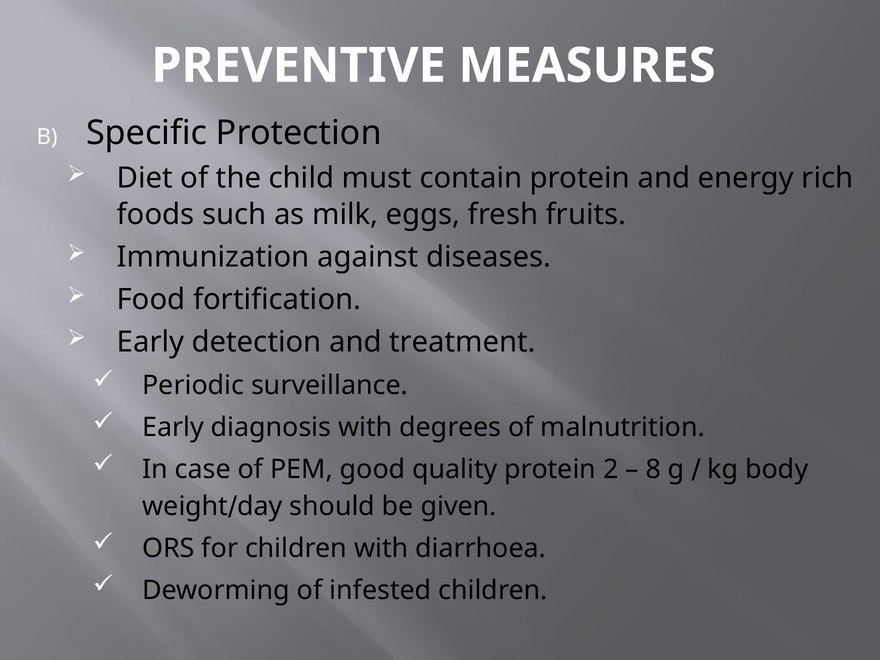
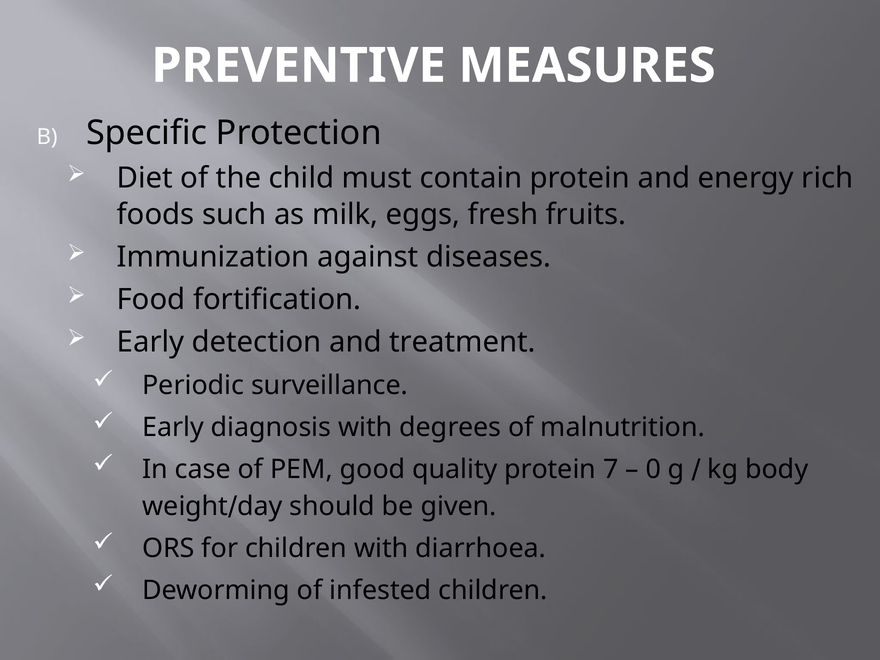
2: 2 -> 7
8: 8 -> 0
